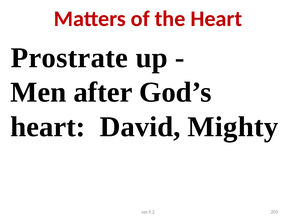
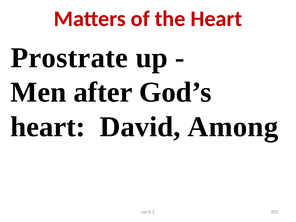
Mighty: Mighty -> Among
